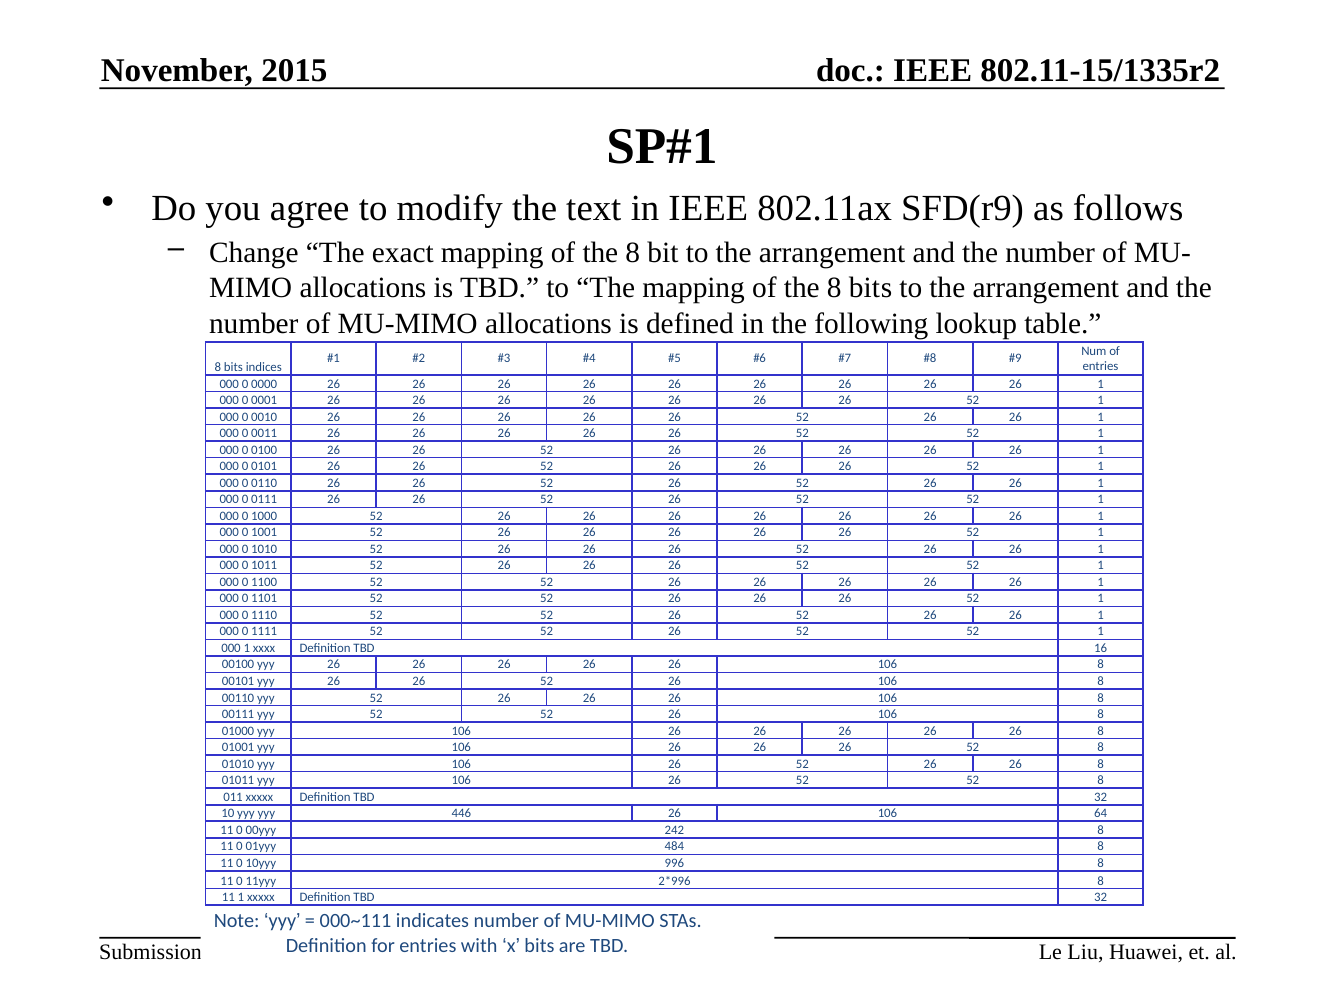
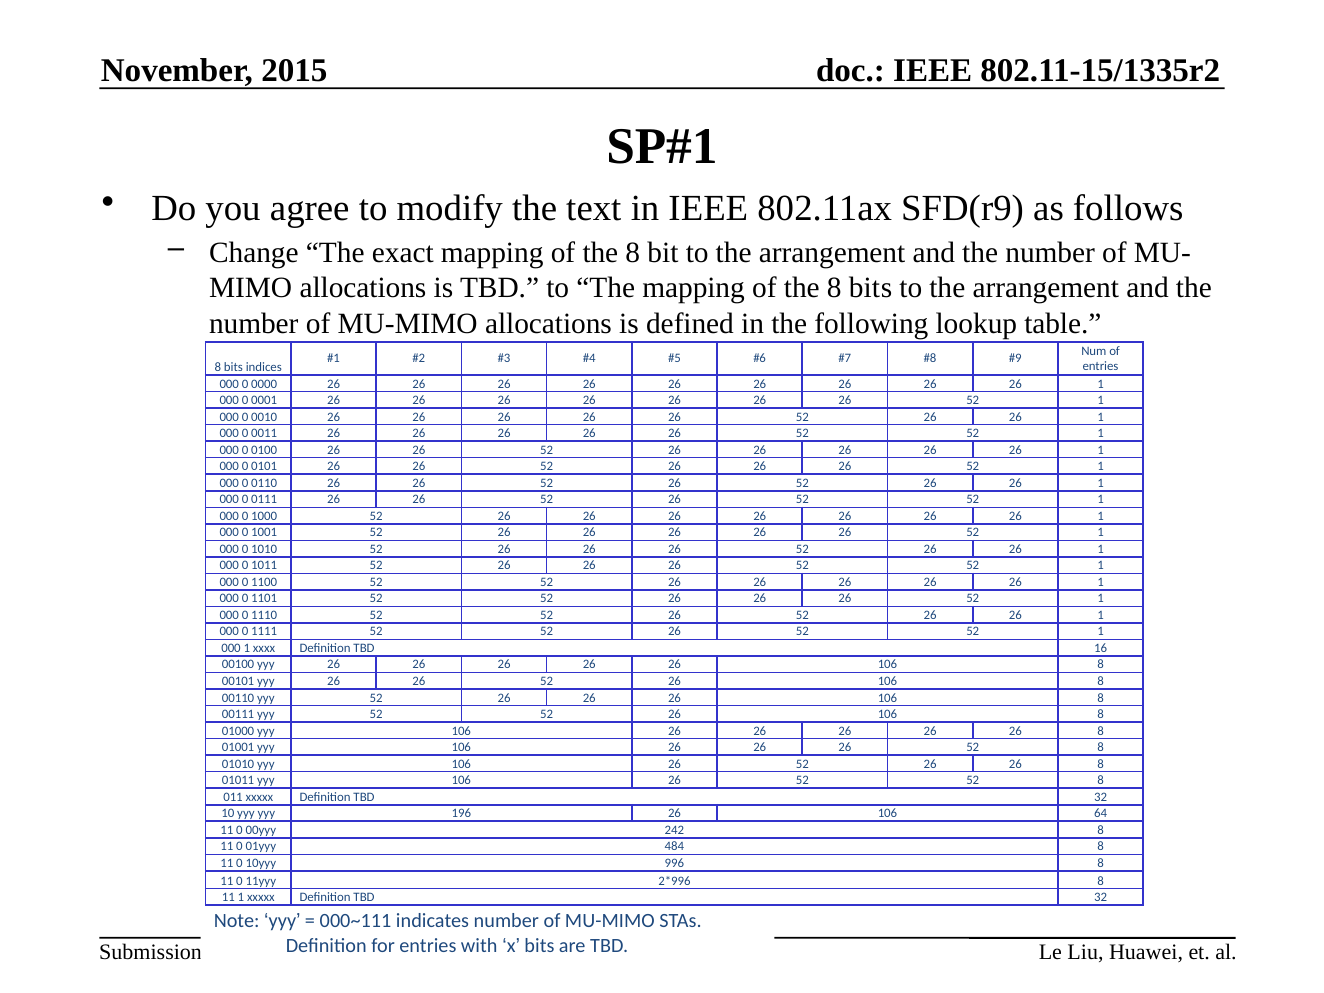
446: 446 -> 196
